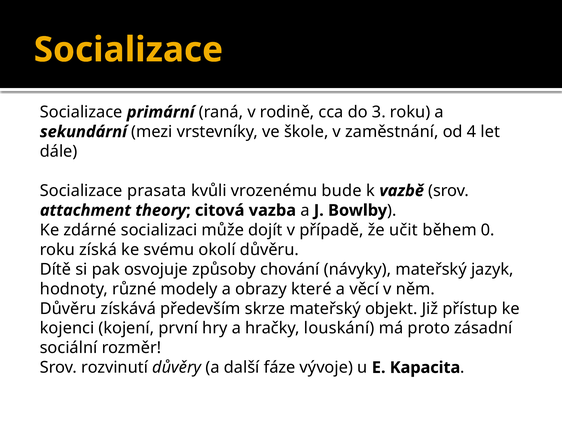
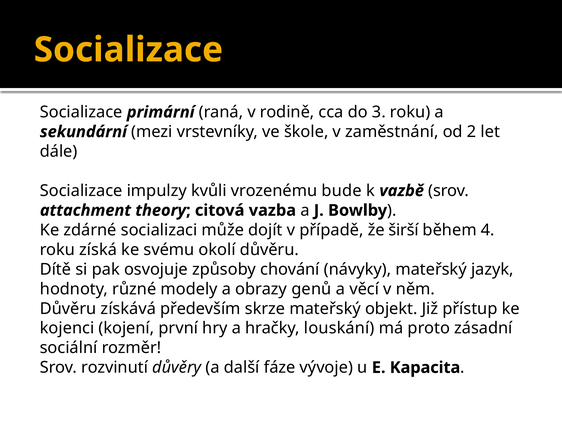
4: 4 -> 2
prasata: prasata -> impulzy
učit: učit -> širší
0: 0 -> 4
které: které -> genů
